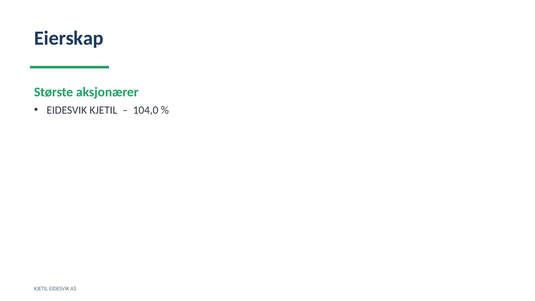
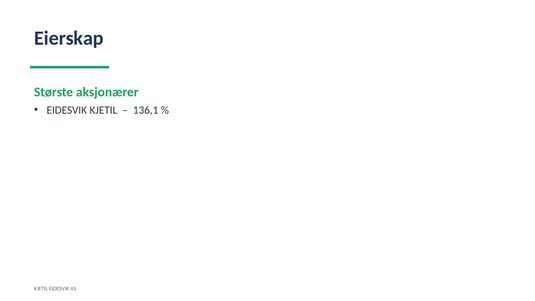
104,0: 104,0 -> 136,1
